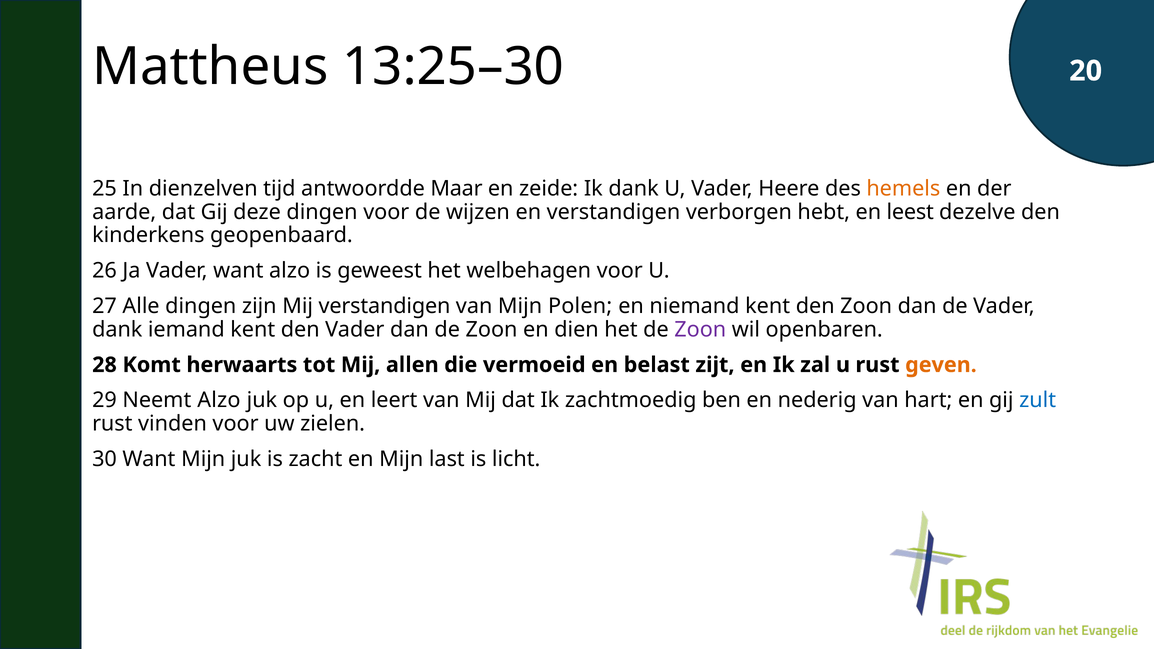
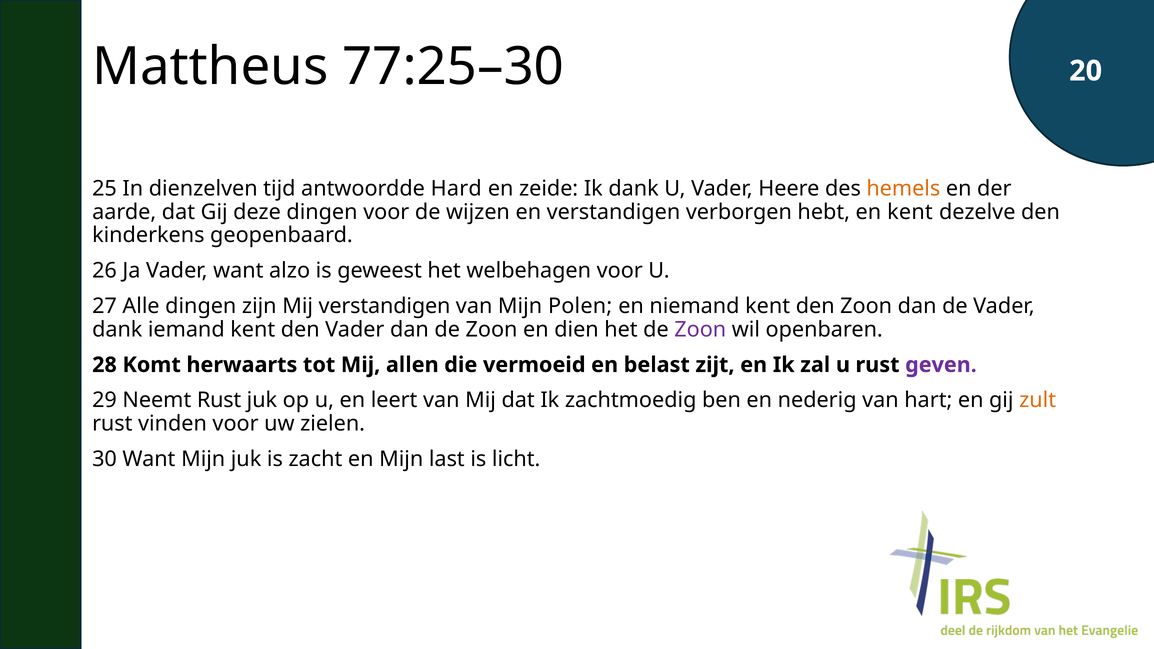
13:25–30: 13:25–30 -> 77:25–30
Maar: Maar -> Hard
en leest: leest -> kent
geven colour: orange -> purple
Neemt Alzo: Alzo -> Rust
zult colour: blue -> orange
